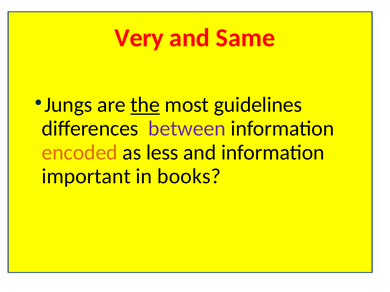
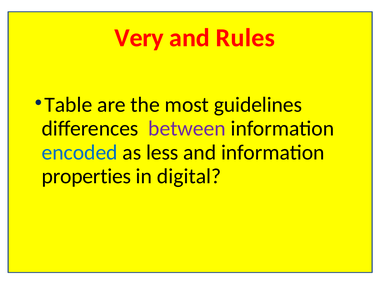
Same: Same -> Rules
Jungs: Jungs -> Table
the underline: present -> none
encoded colour: orange -> blue
important: important -> properties
books: books -> digital
